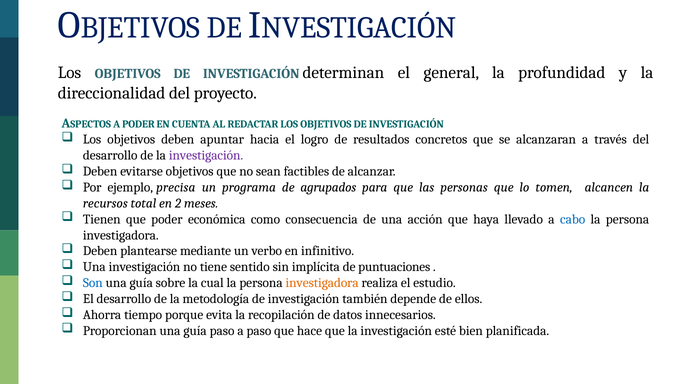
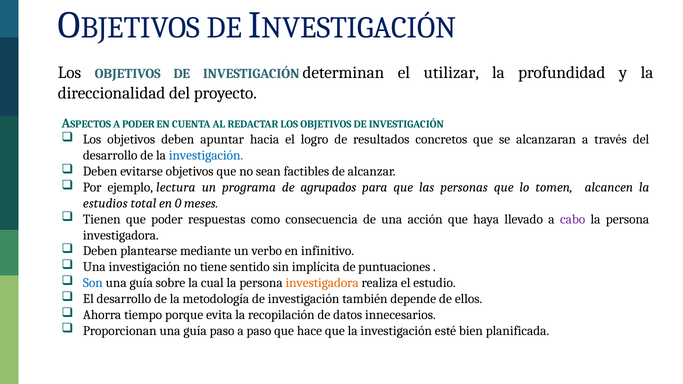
general: general -> utilizar
investigación at (206, 156) colour: purple -> blue
precisa: precisa -> lectura
recursos: recursos -> estudios
2: 2 -> 0
económica: económica -> respuestas
cabo colour: blue -> purple
